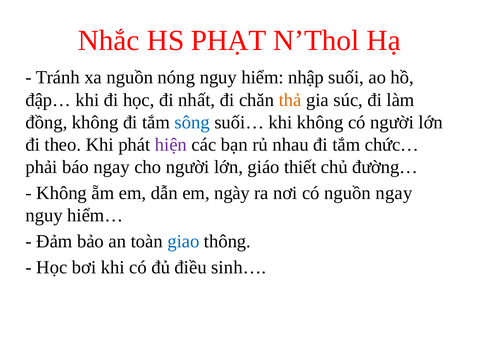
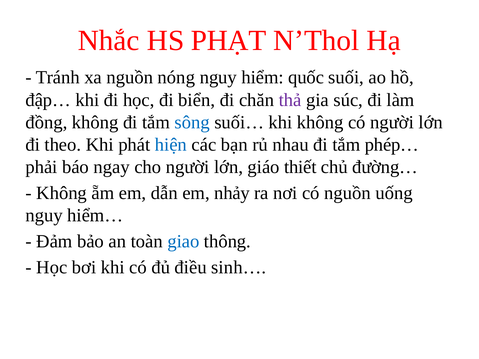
nhập: nhập -> quốc
nhất: nhất -> biển
thả colour: orange -> purple
hiện colour: purple -> blue
chức…: chức… -> phép…
ngày: ngày -> nhảy
nguồn ngay: ngay -> uống
